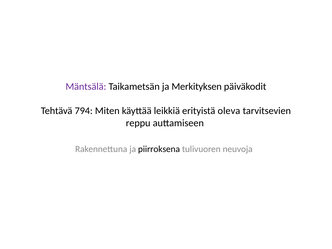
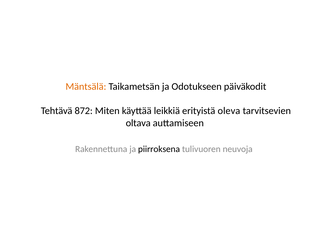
Mäntsälä colour: purple -> orange
Merkityksen: Merkityksen -> Odotukseen
794: 794 -> 872
reppu: reppu -> oltava
